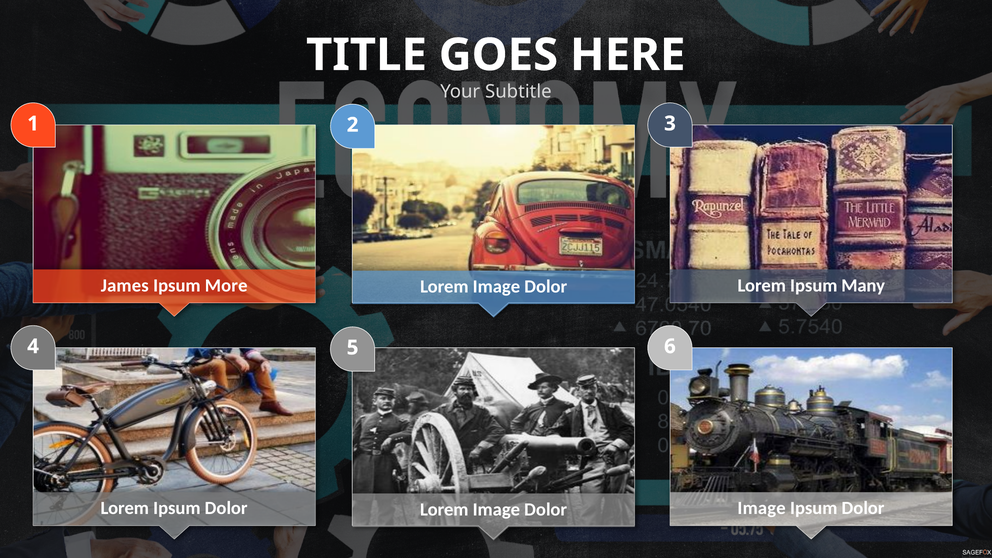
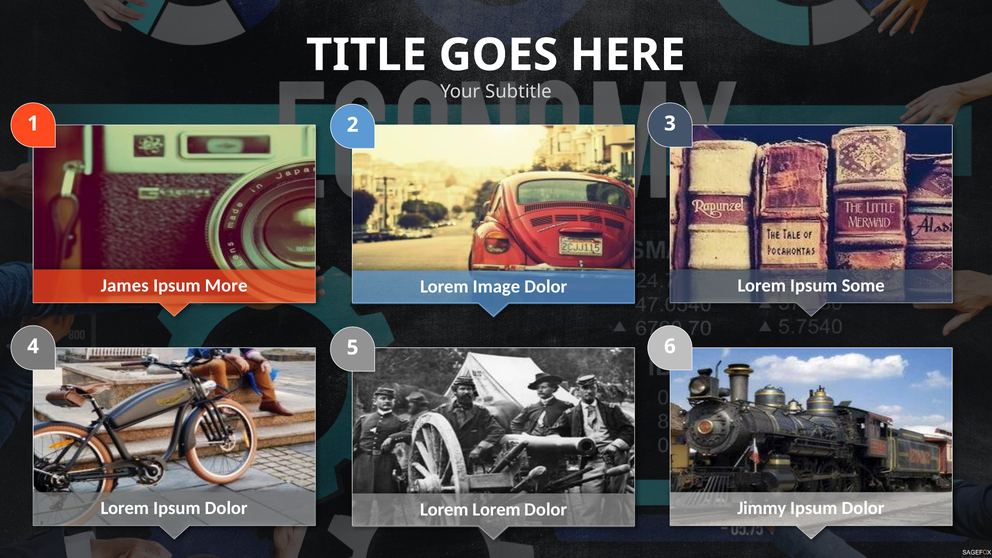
Many: Many -> Some
Image at (762, 508): Image -> Jimmy
Image at (496, 510): Image -> Lorem
